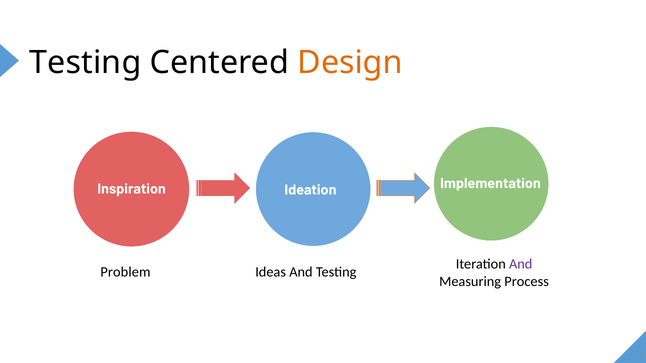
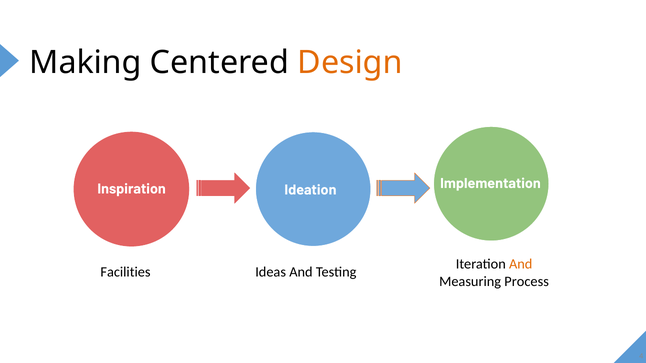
Testing at (85, 63): Testing -> Making
And at (521, 264) colour: purple -> orange
Problem: Problem -> Facilities
